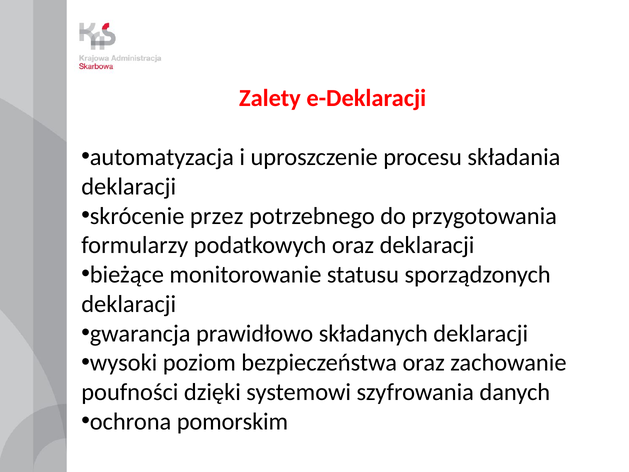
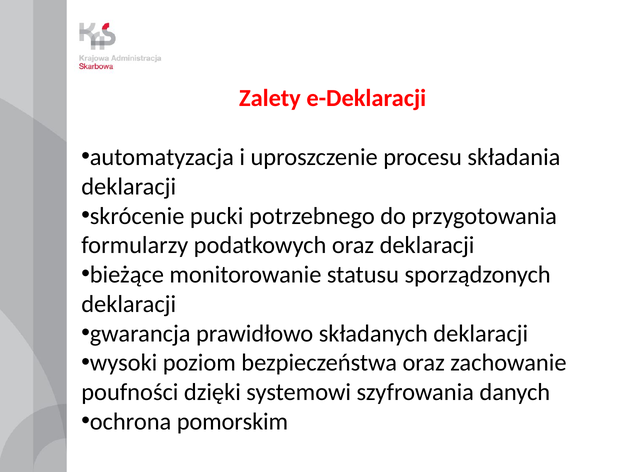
przez: przez -> pucki
